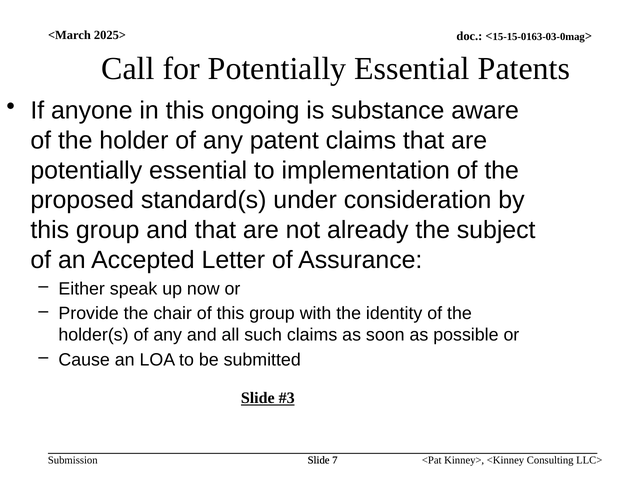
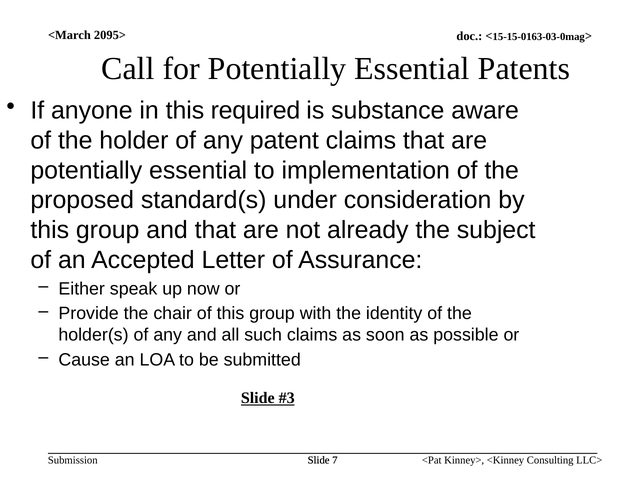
2025>: 2025> -> 2095>
ongoing: ongoing -> required
